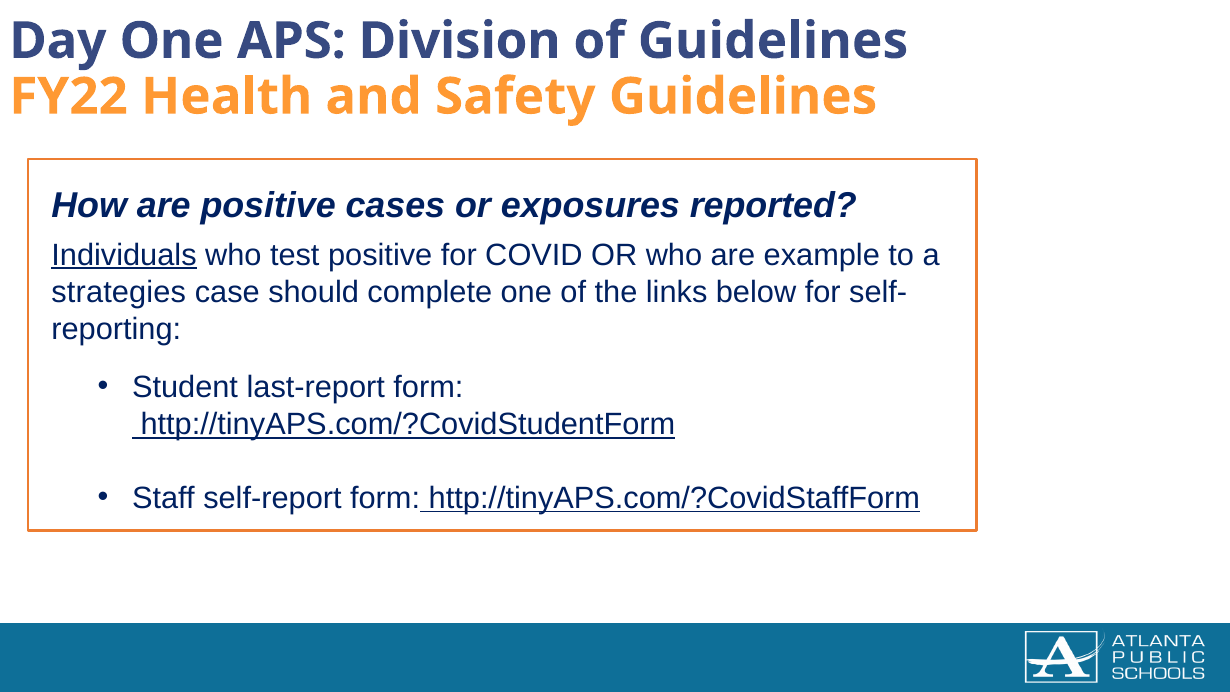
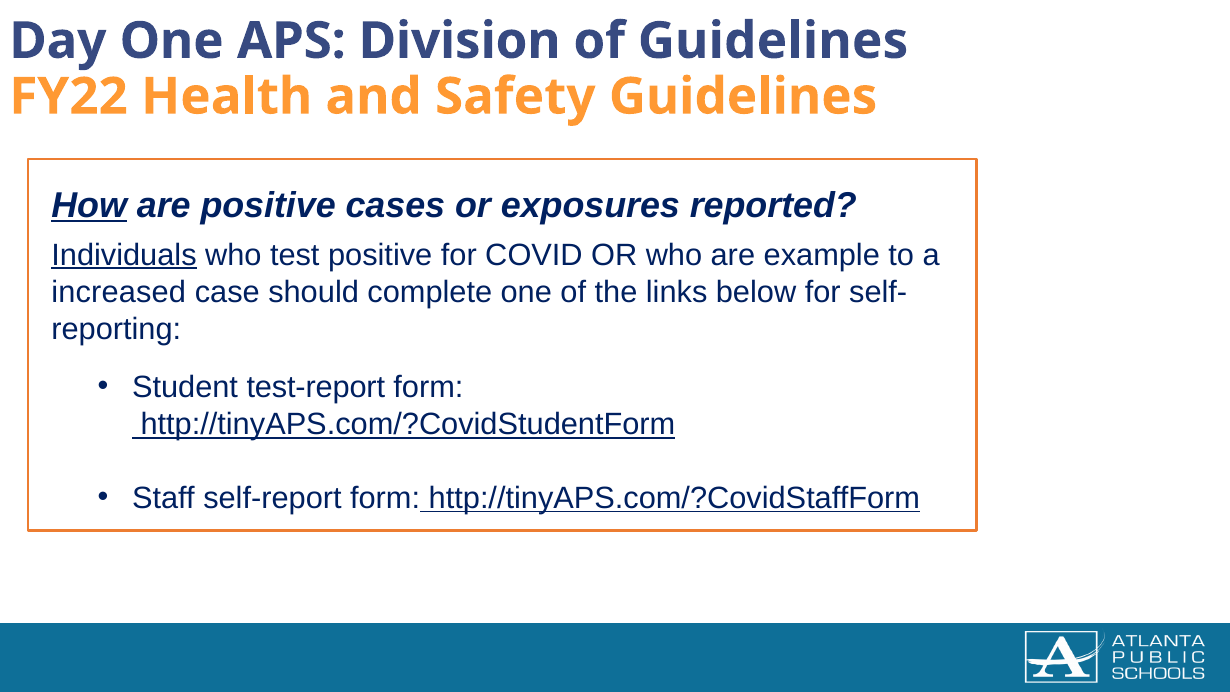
How underline: none -> present
strategies: strategies -> increased
last-report: last-report -> test-report
